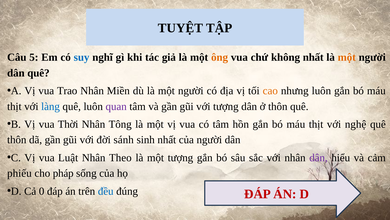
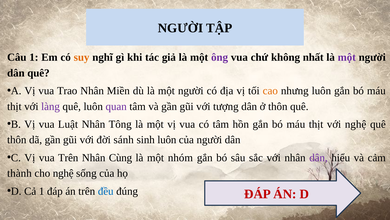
TUYỆT at (180, 28): TUYỆT -> NGƯỜI
Câu 5: 5 -> 1
suy colour: blue -> orange
ông colour: orange -> purple
một at (347, 57) colour: orange -> purple
làng colour: blue -> purple
Thời: Thời -> Luật
sinh nhất: nhất -> luôn
vua Luật: Luật -> Trên
Theo: Theo -> Cùng
một tượng: tượng -> nhóm
phiếu: phiếu -> thành
cho pháp: pháp -> nghệ
Cả 0: 0 -> 1
